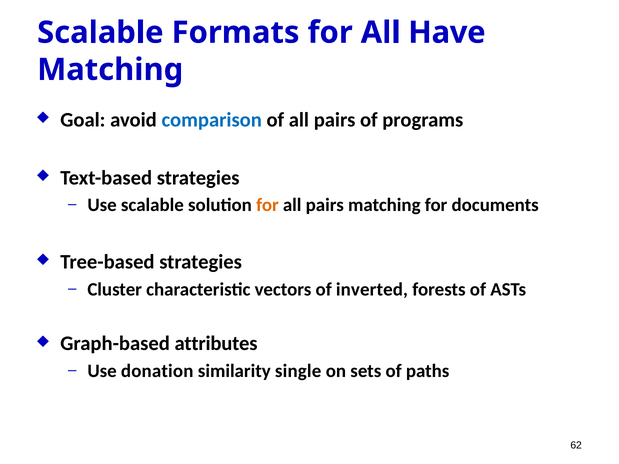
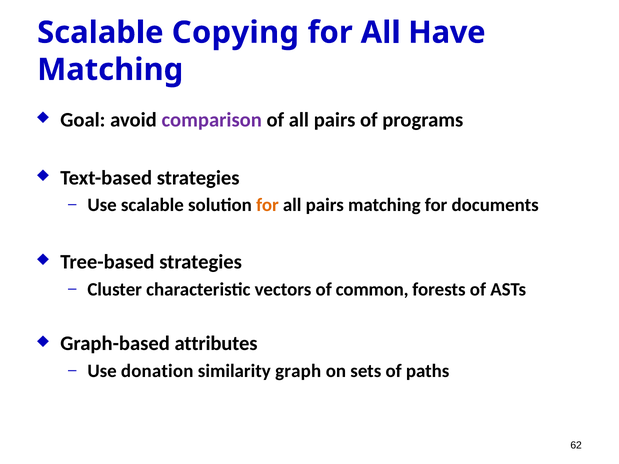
Formats: Formats -> Copying
comparison colour: blue -> purple
inverted: inverted -> common
single: single -> graph
